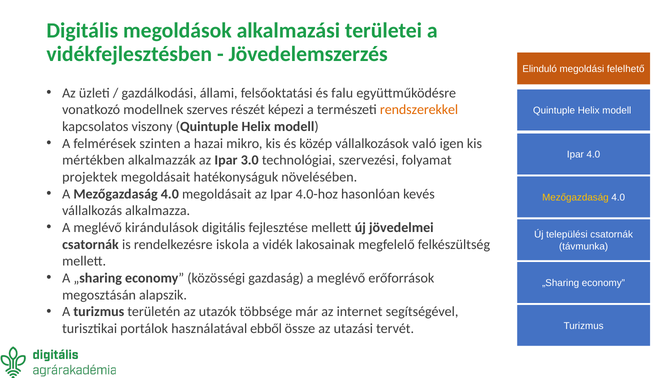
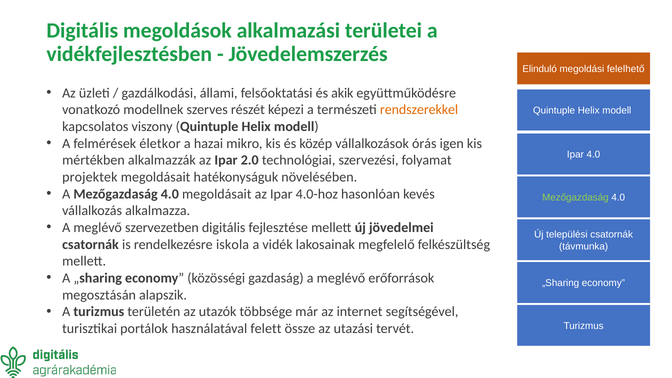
falu: falu -> akik
szinten: szinten -> életkor
való: való -> órás
3.0: 3.0 -> 2.0
Mezőgazdaság at (575, 198) colour: yellow -> light green
kirándulások: kirándulások -> szervezetben
ebből: ebből -> felett
